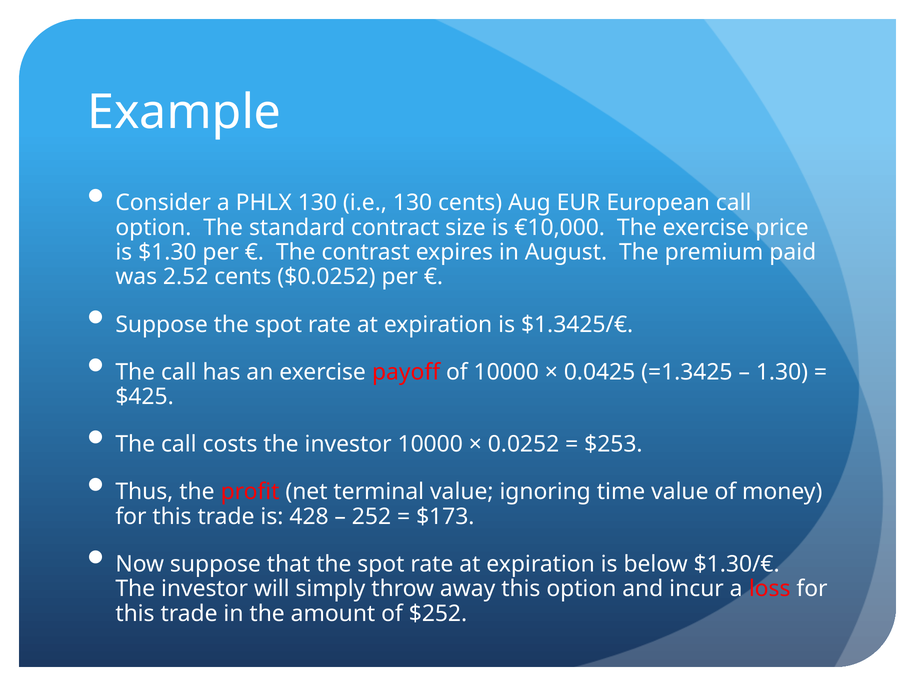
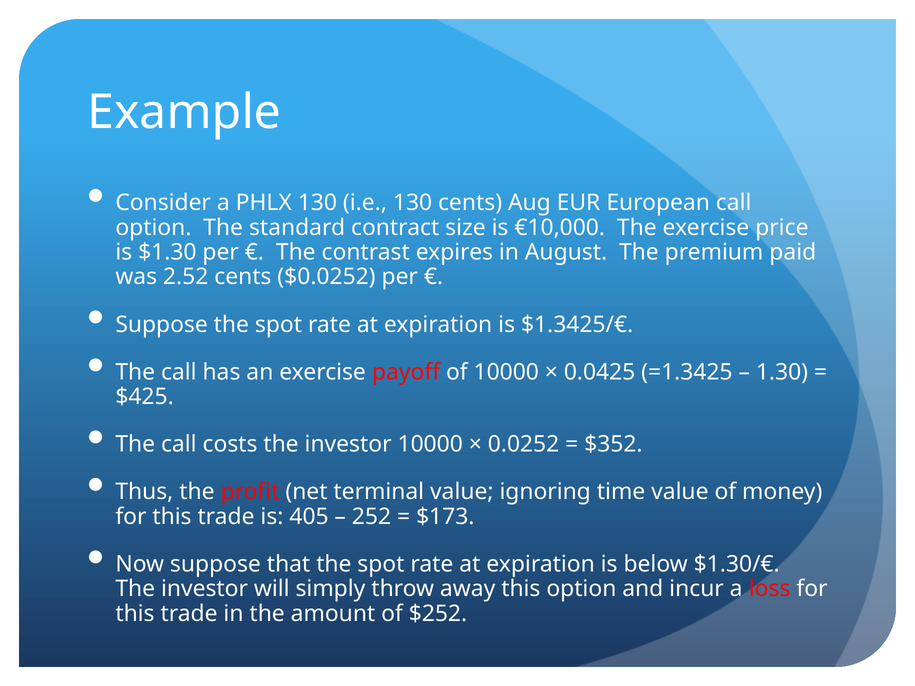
$253: $253 -> $352
428: 428 -> 405
